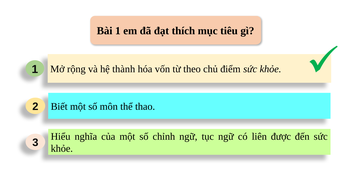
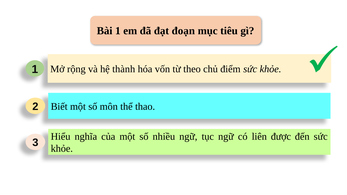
thích: thích -> đoạn
chỉnh: chỉnh -> nhiều
